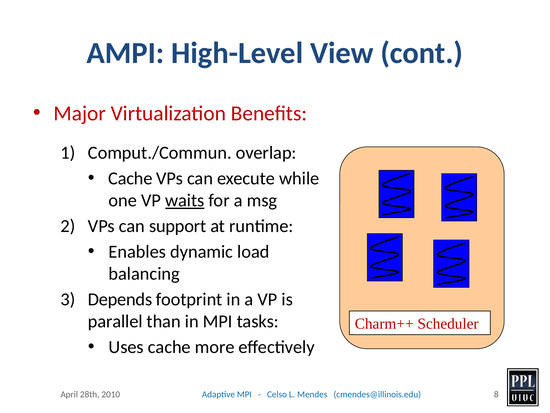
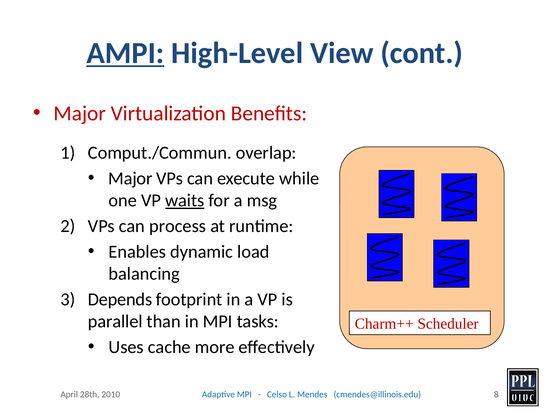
AMPI underline: none -> present
Cache at (130, 178): Cache -> Major
support: support -> process
